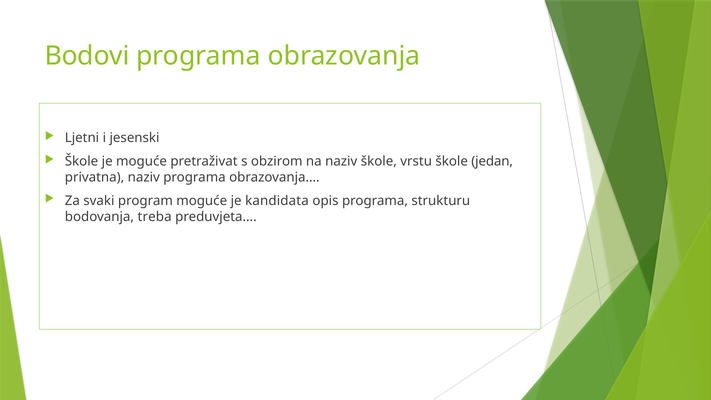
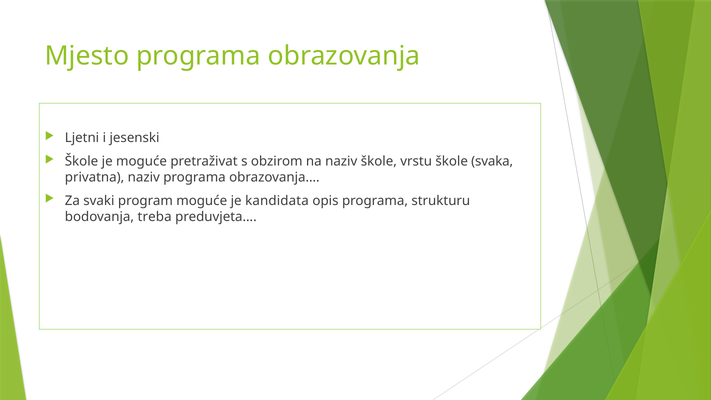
Bodovi: Bodovi -> Mjesto
jedan: jedan -> svaka
